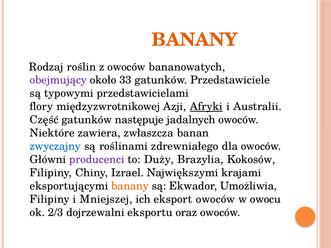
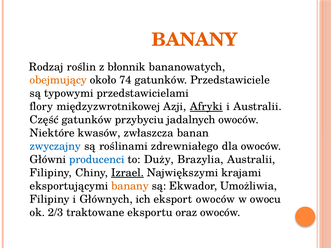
z owoców: owoców -> błonnik
obejmujący colour: purple -> orange
33: 33 -> 74
następuje: następuje -> przybyciu
zawiera: zawiera -> kwasów
producenci colour: purple -> blue
Brazylia Kokosów: Kokosów -> Australii
Izrael underline: none -> present
Mniejszej: Mniejszej -> Głównych
dojrzewalni: dojrzewalni -> traktowane
